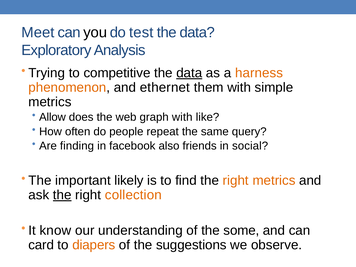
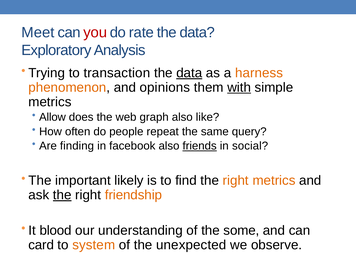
you colour: black -> red
test: test -> rate
competitive: competitive -> transaction
ethernet: ethernet -> opinions
with at (239, 87) underline: none -> present
graph with: with -> also
friends underline: none -> present
collection: collection -> friendship
know: know -> blood
diapers: diapers -> system
suggestions: suggestions -> unexpected
